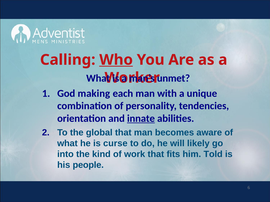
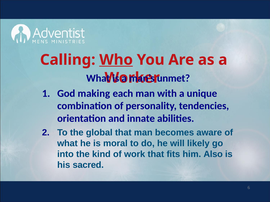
innate underline: present -> none
curse: curse -> moral
Told: Told -> Also
people: people -> sacred
